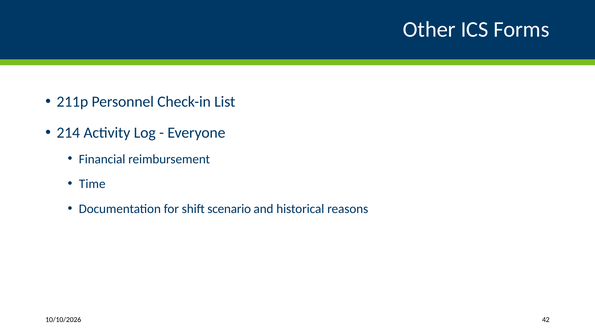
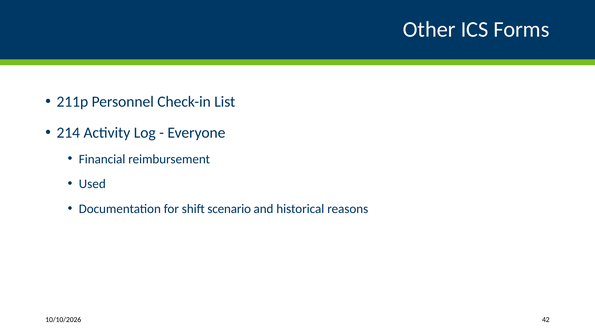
Time: Time -> Used
